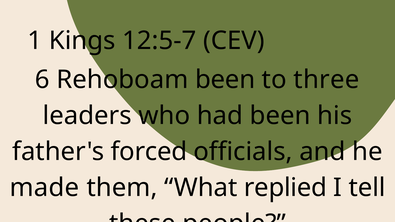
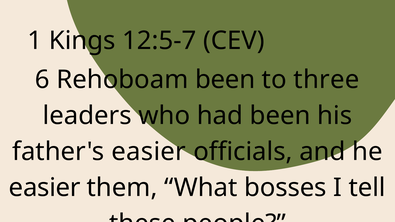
father's forced: forced -> easier
made at (44, 188): made -> easier
replied: replied -> bosses
